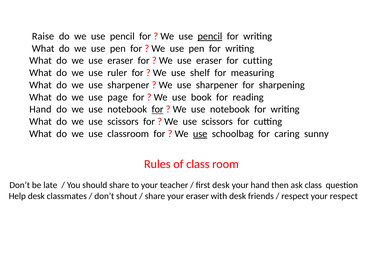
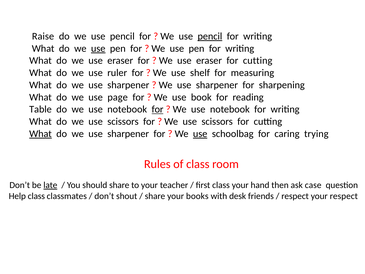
use at (98, 48) underline: none -> present
Hand at (40, 109): Hand -> Table
What at (40, 134) underline: none -> present
classroom at (128, 134): classroom -> sharpener
sunny: sunny -> trying
late underline: none -> present
first desk: desk -> class
ask class: class -> case
Help desk: desk -> class
your eraser: eraser -> books
